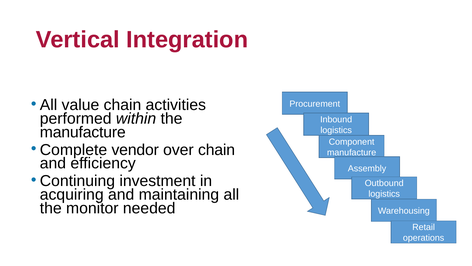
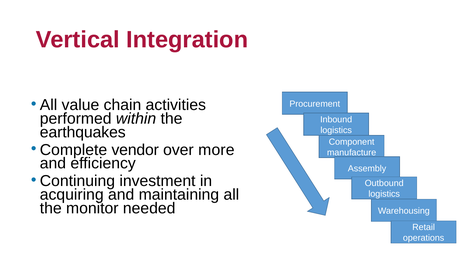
manufacture at (83, 132): manufacture -> earthquakes
over chain: chain -> more
